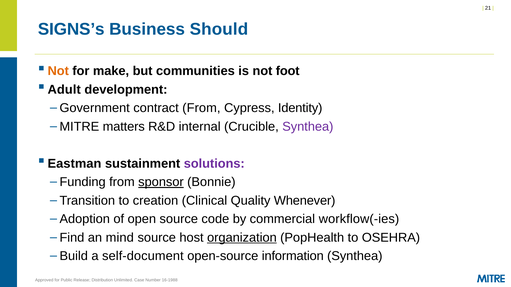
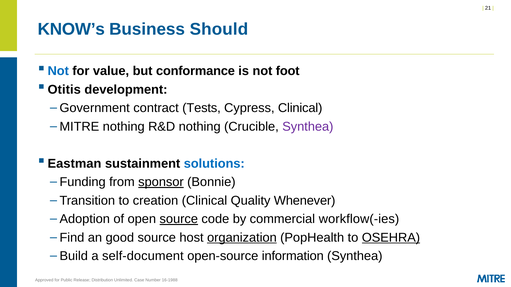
SIGNS’s: SIGNS’s -> KNOW’s
Not at (58, 71) colour: orange -> blue
make: make -> value
communities: communities -> conformance
Adult: Adult -> Otitis
contract From: From -> Tests
Cypress Identity: Identity -> Clinical
MITRE matters: matters -> nothing
R&D internal: internal -> nothing
solutions colour: purple -> blue
source at (179, 219) underline: none -> present
mind: mind -> good
OSEHRA underline: none -> present
